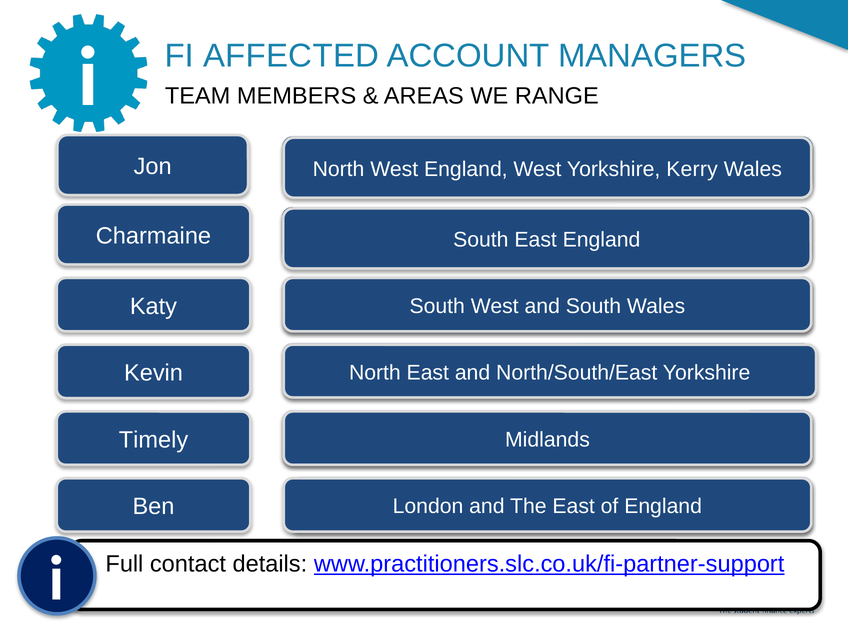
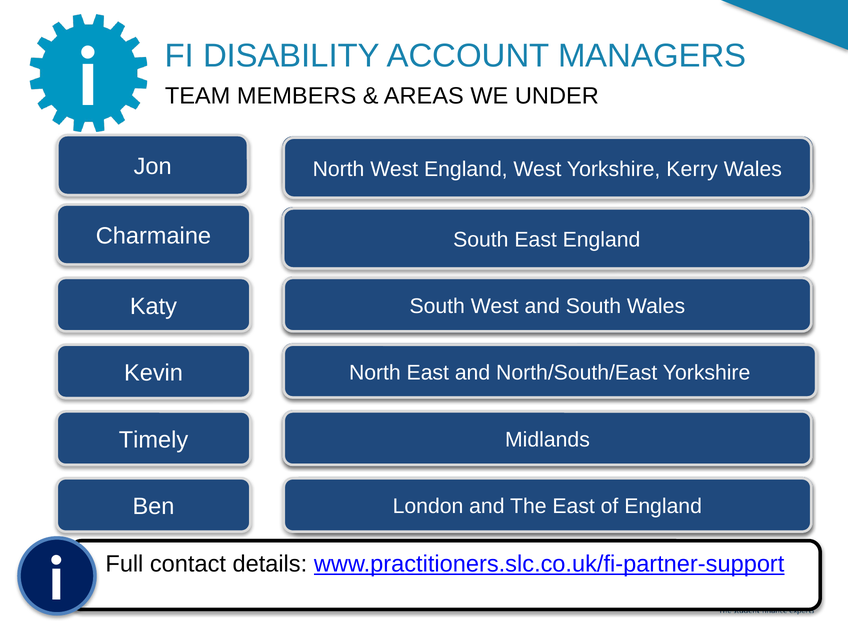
AFFECTED: AFFECTED -> DISABILITY
RANGE: RANGE -> UNDER
